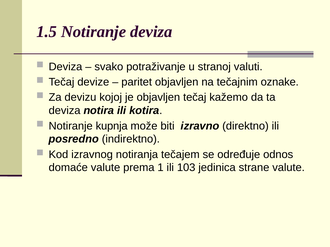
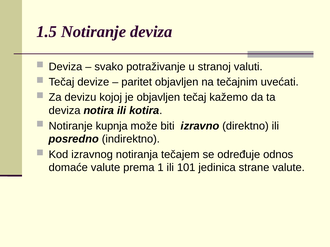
oznake: oznake -> uvećati
103: 103 -> 101
